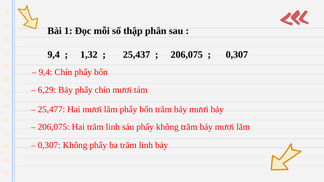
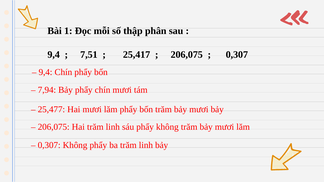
1,32: 1,32 -> 7,51
25,437: 25,437 -> 25,417
6,29: 6,29 -> 7,94
